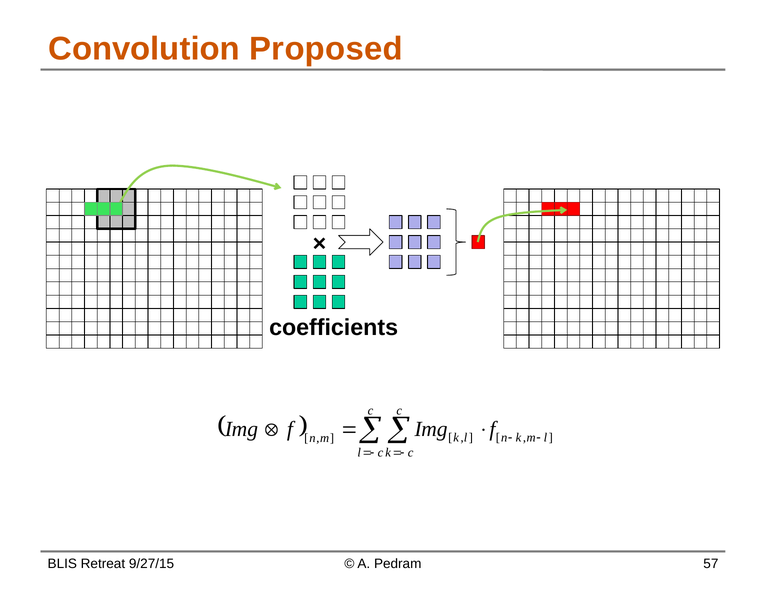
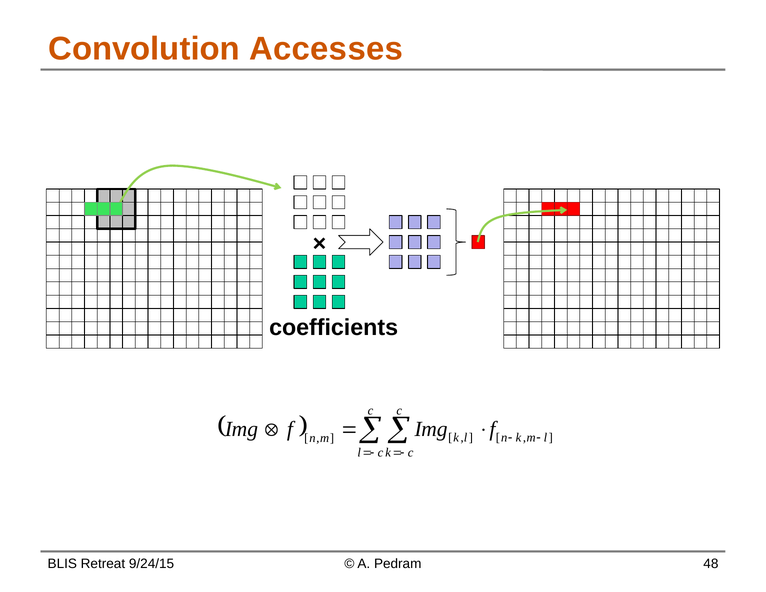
Proposed: Proposed -> Accesses
9/27/15: 9/27/15 -> 9/24/15
57: 57 -> 48
